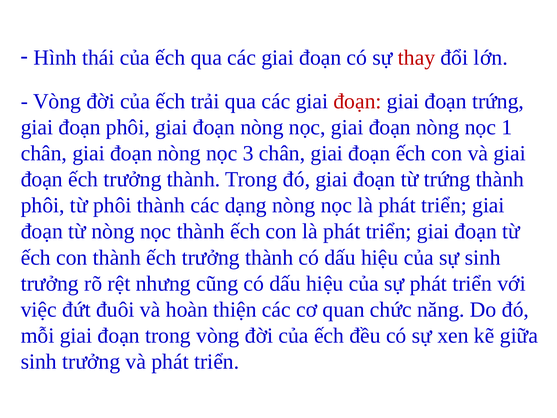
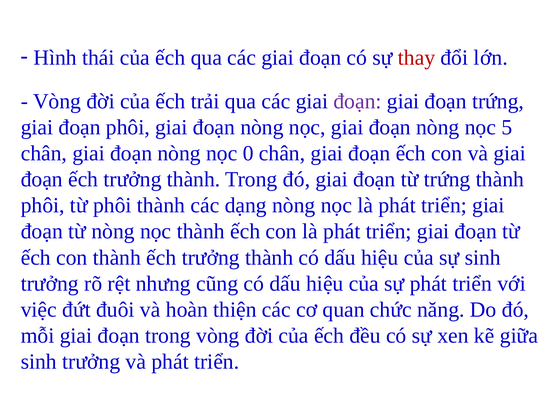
đoạn at (358, 101) colour: red -> purple
1: 1 -> 5
3: 3 -> 0
